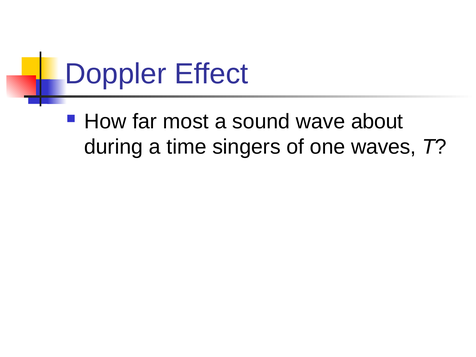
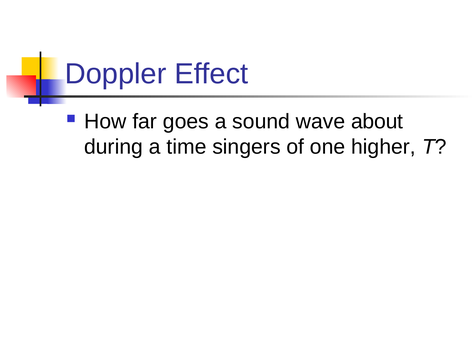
most: most -> goes
waves: waves -> higher
